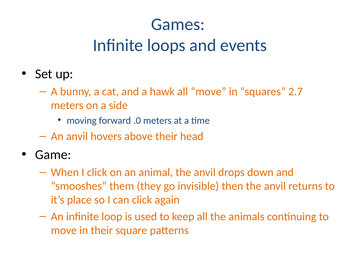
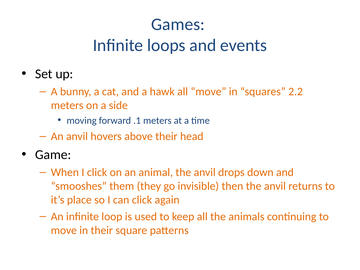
2.7: 2.7 -> 2.2
.0: .0 -> .1
